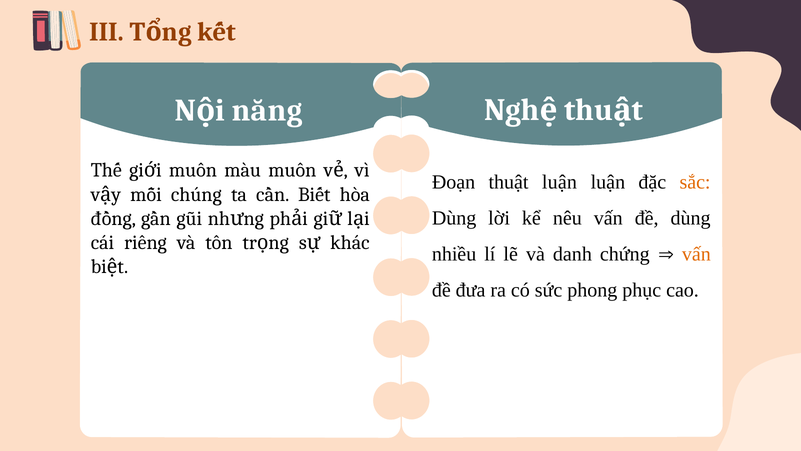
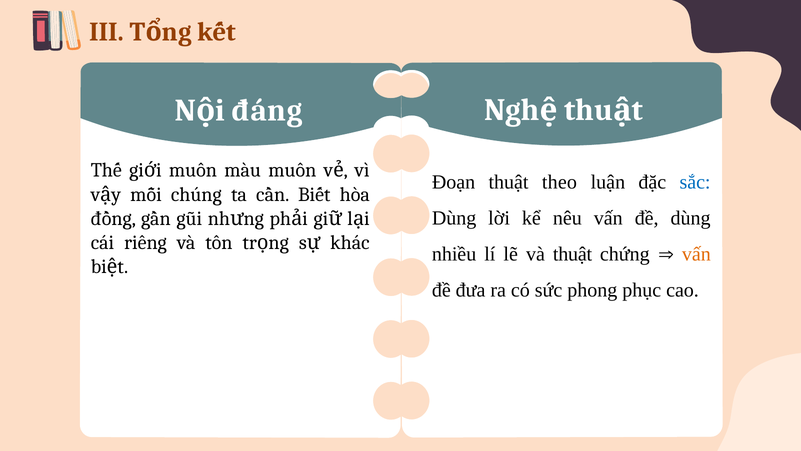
năng: năng -> đáng
thuật luận: luận -> theo
sắc colour: orange -> blue
và danh: danh -> thuật
